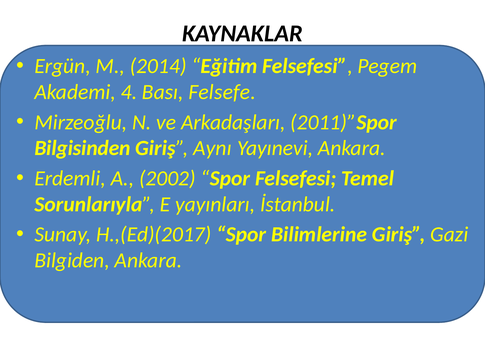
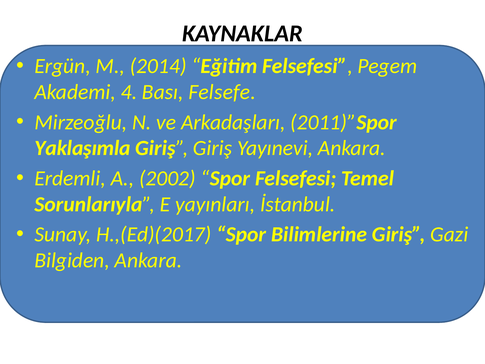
Bilgisinden: Bilgisinden -> Yaklaşımla
Giriş Aynı: Aynı -> Giriş
